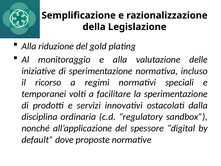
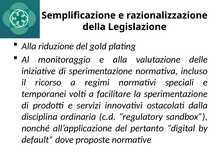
spessore: spessore -> pertanto
